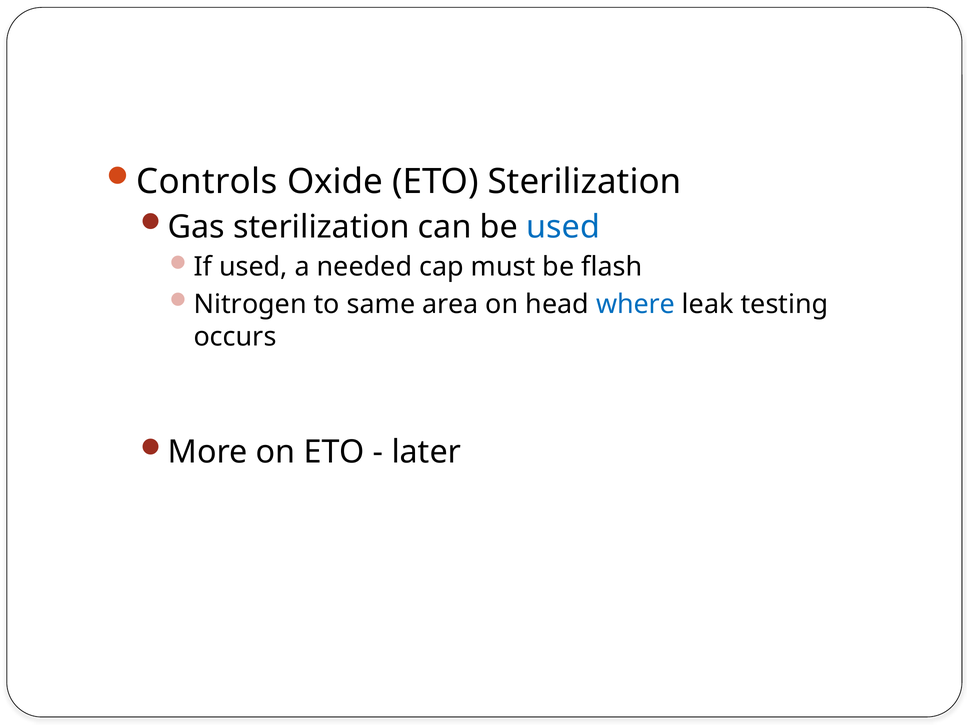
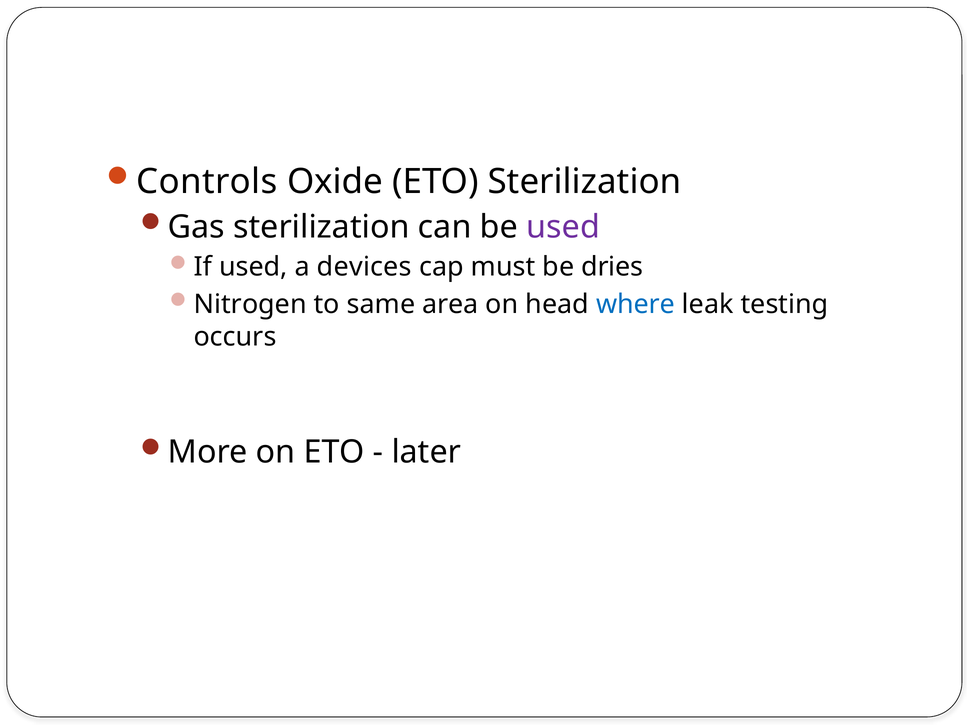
used at (563, 227) colour: blue -> purple
needed: needed -> devices
flash: flash -> dries
